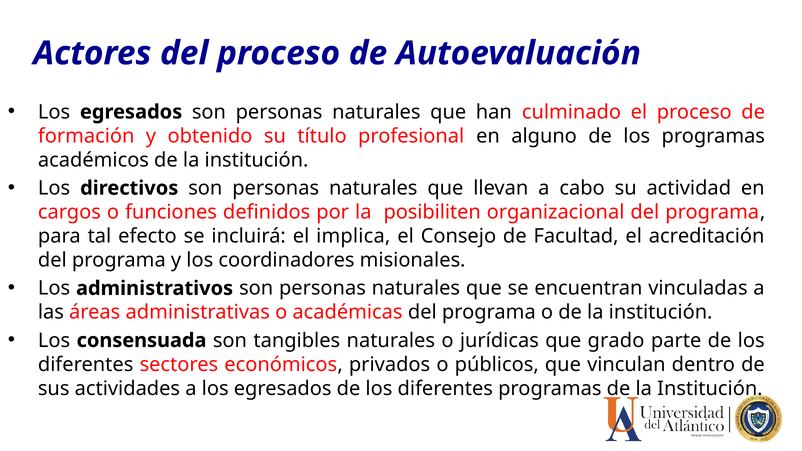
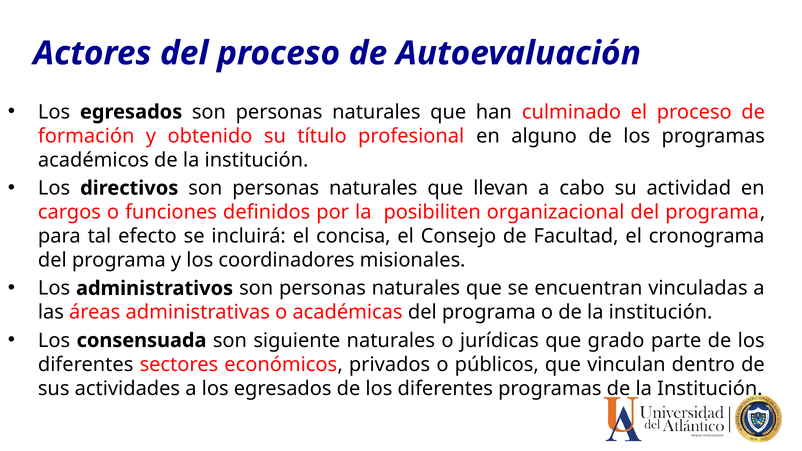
implica: implica -> concisa
acreditación: acreditación -> cronograma
tangibles: tangibles -> siguiente
